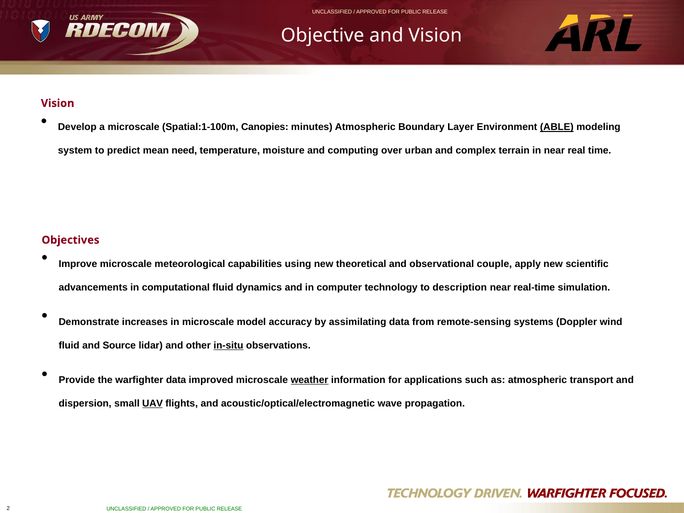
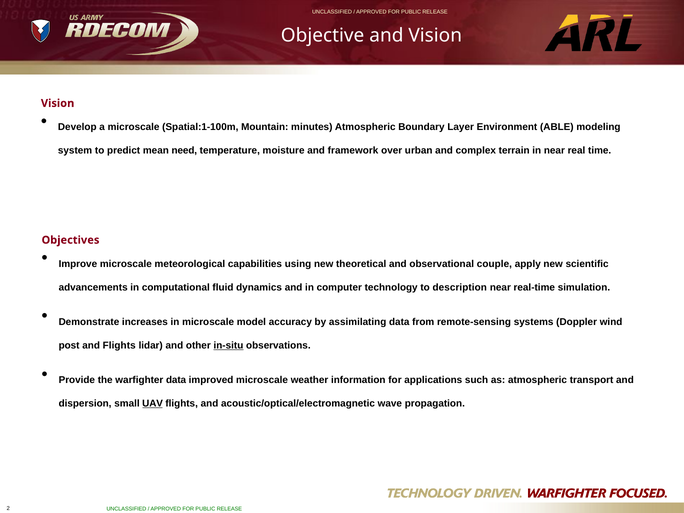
Canopies: Canopies -> Mountain
ABLE underline: present -> none
computing: computing -> framework
fluid at (69, 345): fluid -> post
and Source: Source -> Flights
weather underline: present -> none
